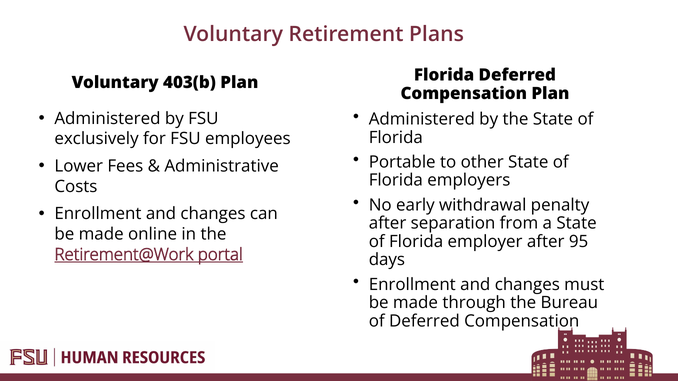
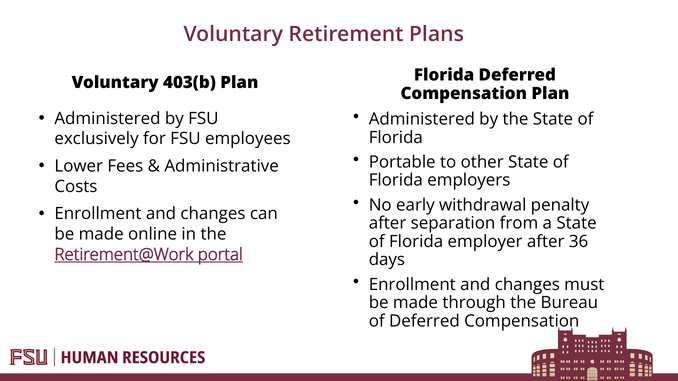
95: 95 -> 36
